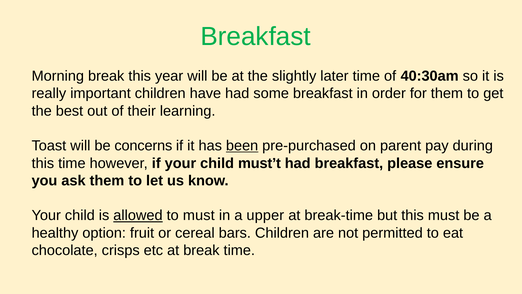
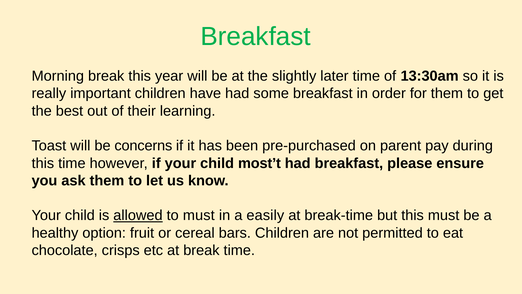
40:30am: 40:30am -> 13:30am
been underline: present -> none
must’t: must’t -> most’t
upper: upper -> easily
